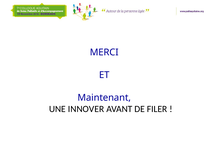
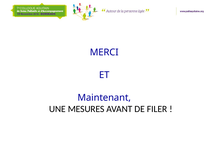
INNOVER: INNOVER -> MESURES
